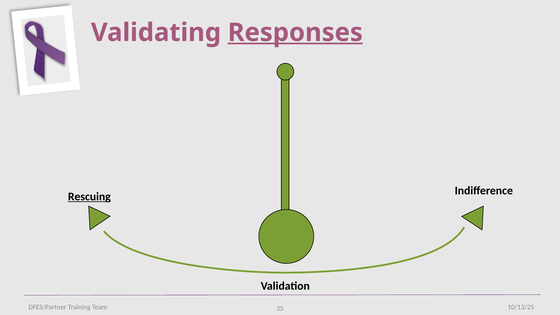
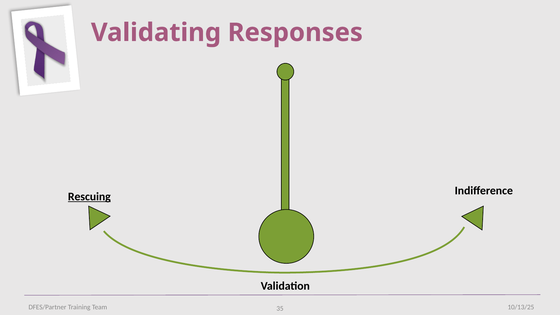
Responses underline: present -> none
